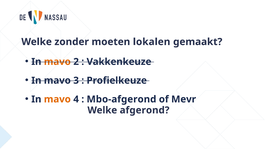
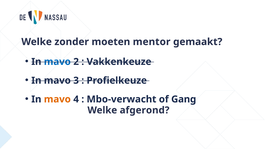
lokalen: lokalen -> mentor
mavo at (57, 62) colour: orange -> blue
Mbo-afgerond: Mbo-afgerond -> Mbo-verwacht
Mevr: Mevr -> Gang
